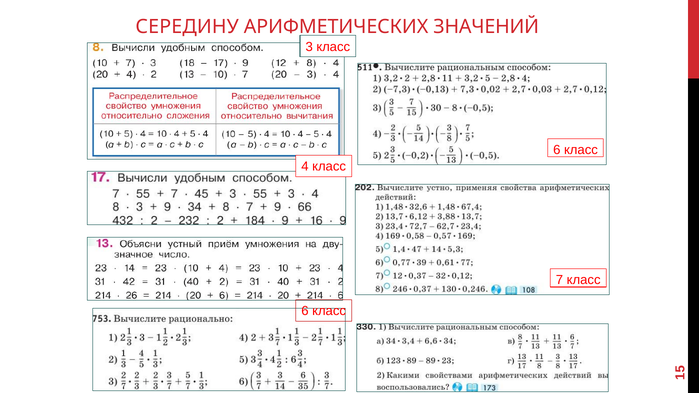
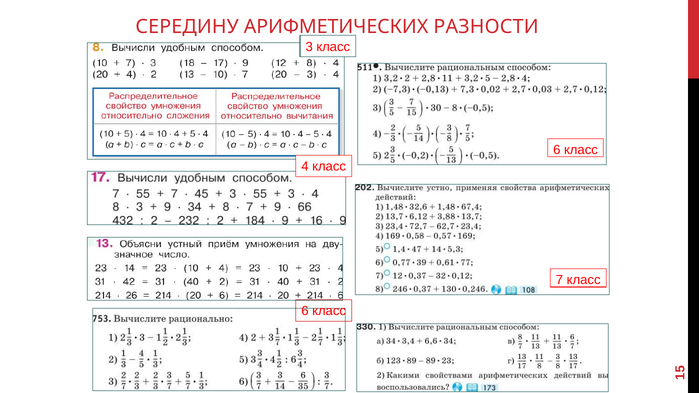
ЗНАЧЕНИЙ: ЗНАЧЕНИЙ -> РАЗНОСТИ
